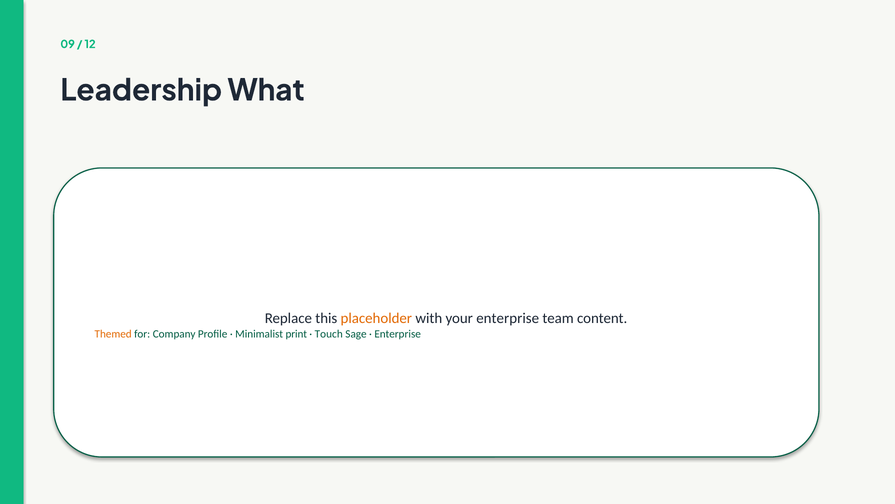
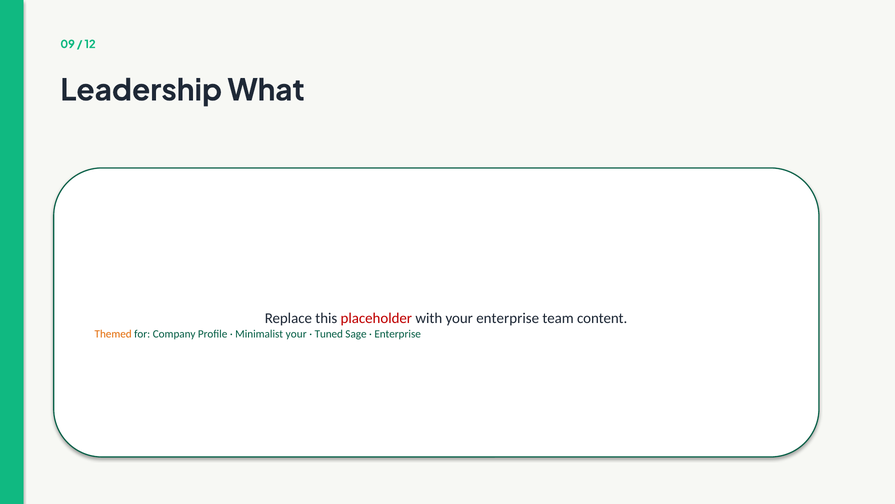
placeholder colour: orange -> red
Minimalist print: print -> your
Touch: Touch -> Tuned
